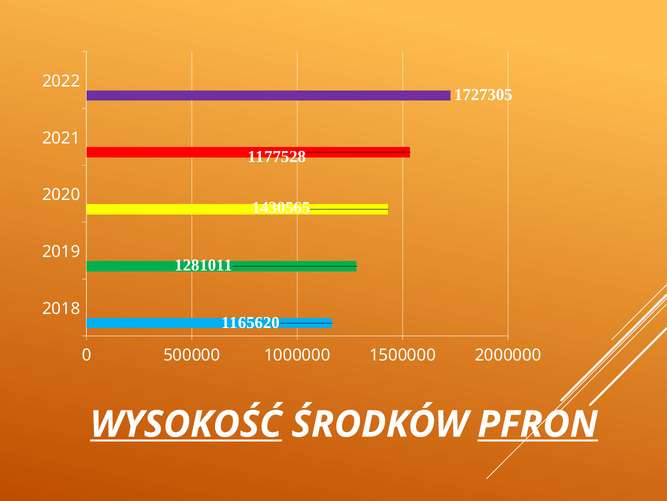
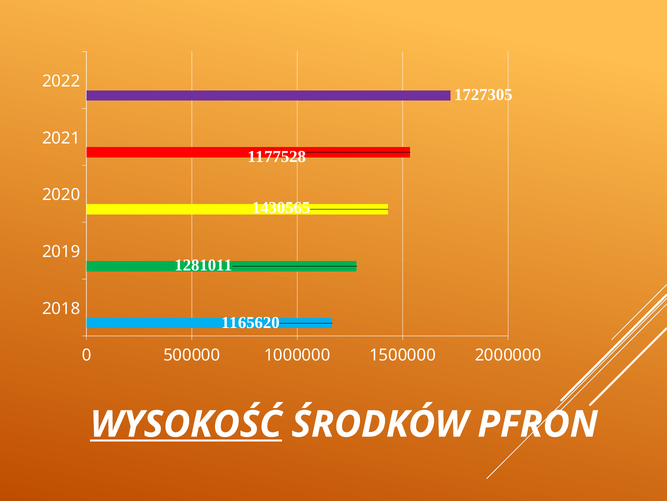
PFRON underline: present -> none
